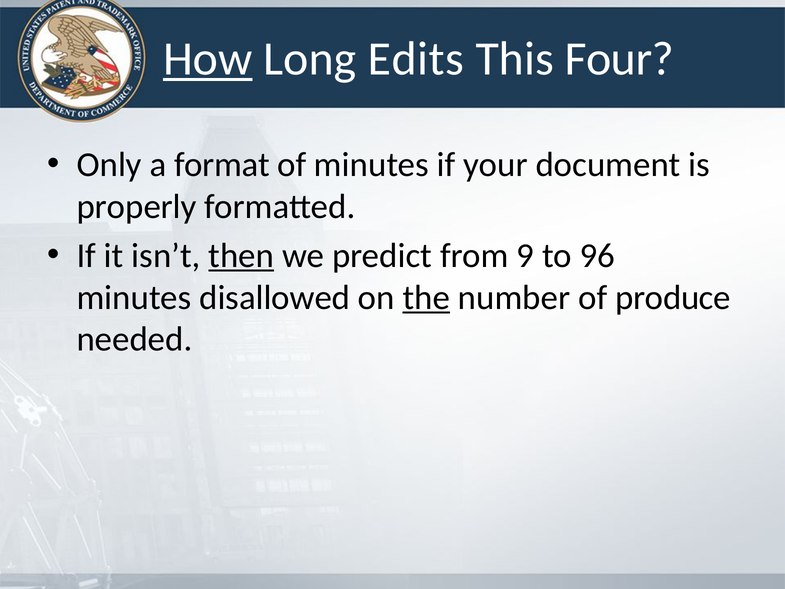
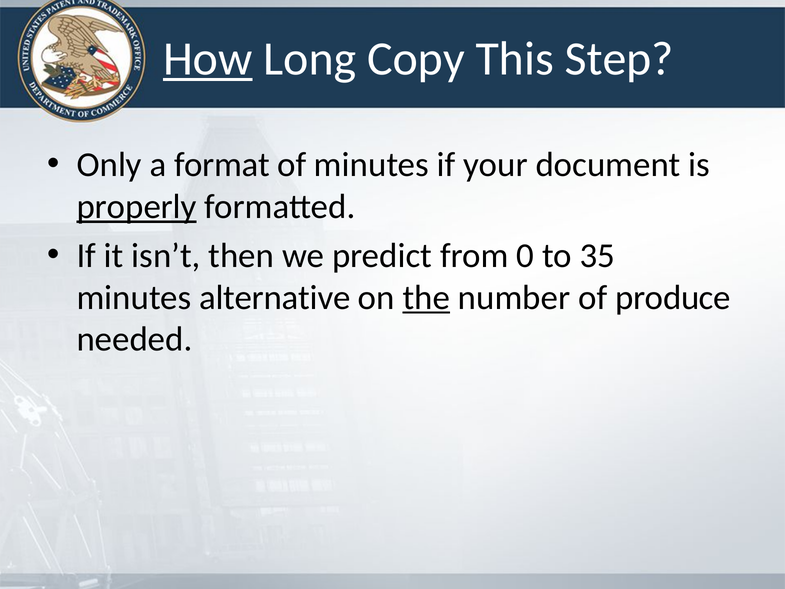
Edits: Edits -> Copy
Four: Four -> Step
properly underline: none -> present
then underline: present -> none
9: 9 -> 0
96: 96 -> 35
disallowed: disallowed -> alternative
